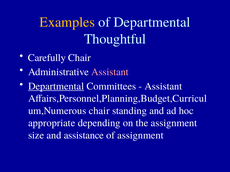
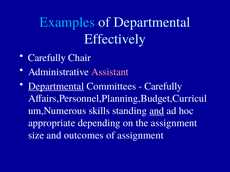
Examples colour: yellow -> light blue
Thoughtful: Thoughtful -> Effectively
Assistant at (163, 86): Assistant -> Carefully
chair at (99, 111): chair -> skills
and at (157, 111) underline: none -> present
assistance: assistance -> outcomes
